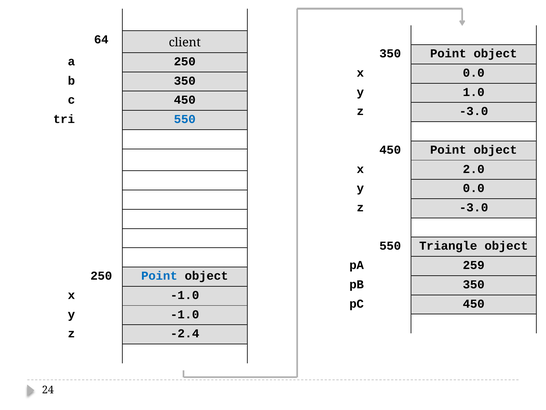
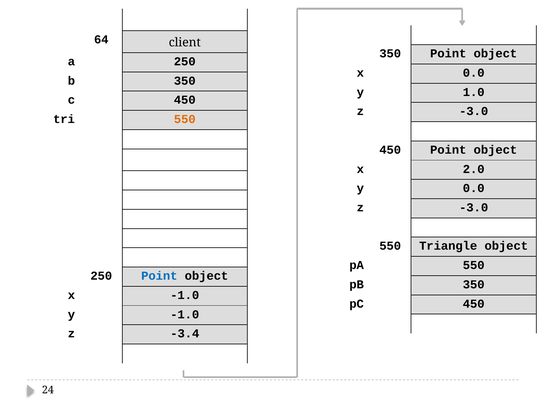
550 at (185, 119) colour: blue -> orange
pA 259: 259 -> 550
-2.4: -2.4 -> -3.4
